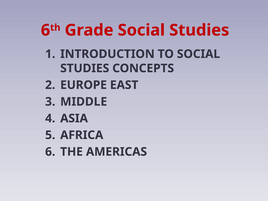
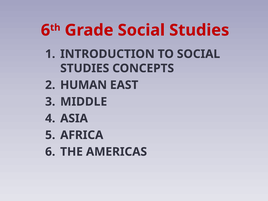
EUROPE: EUROPE -> HUMAN
